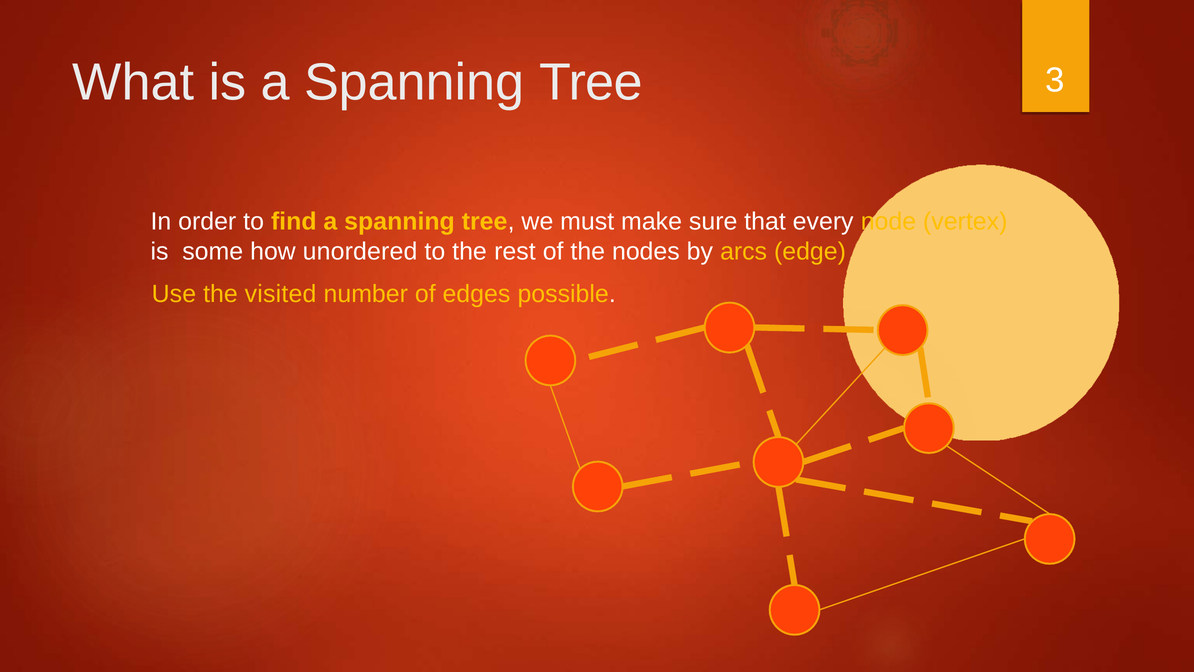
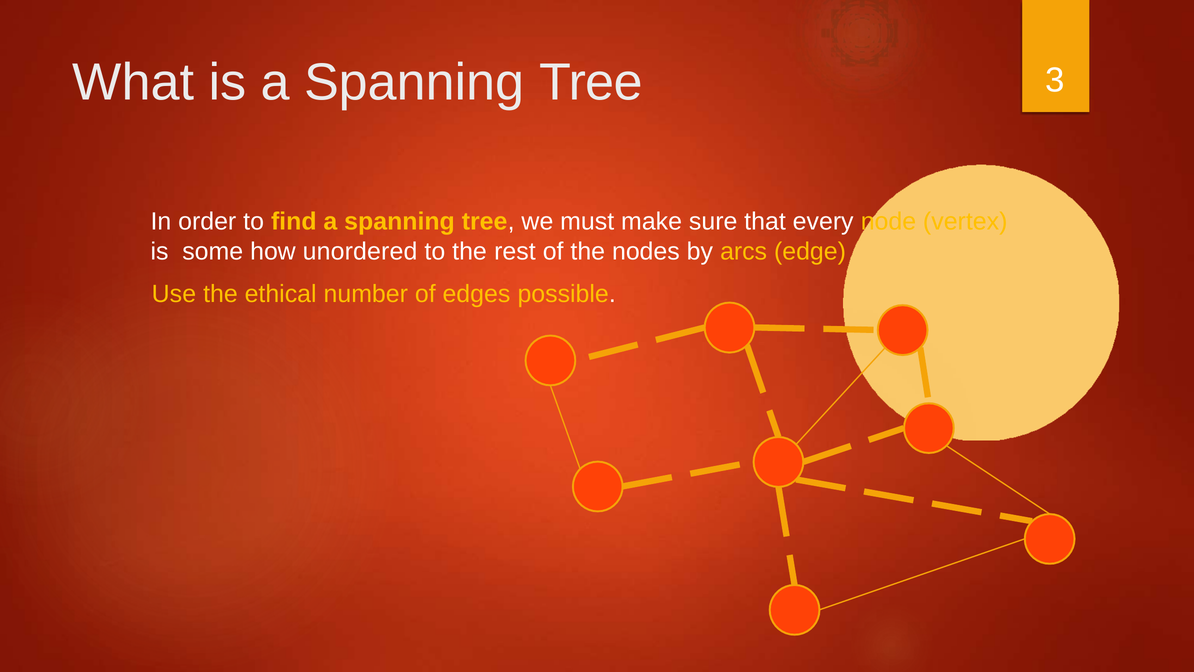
visited: visited -> ethical
